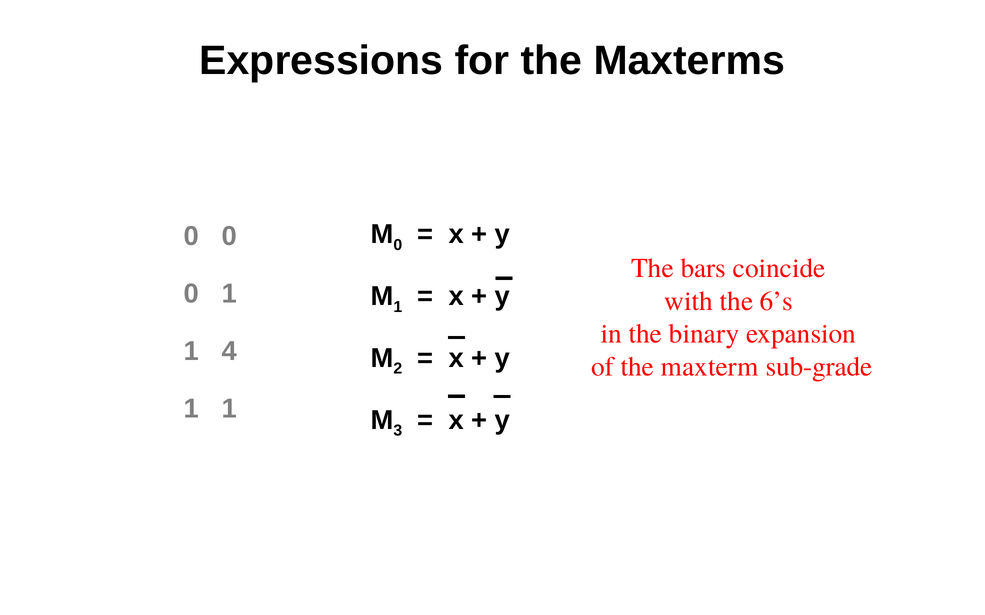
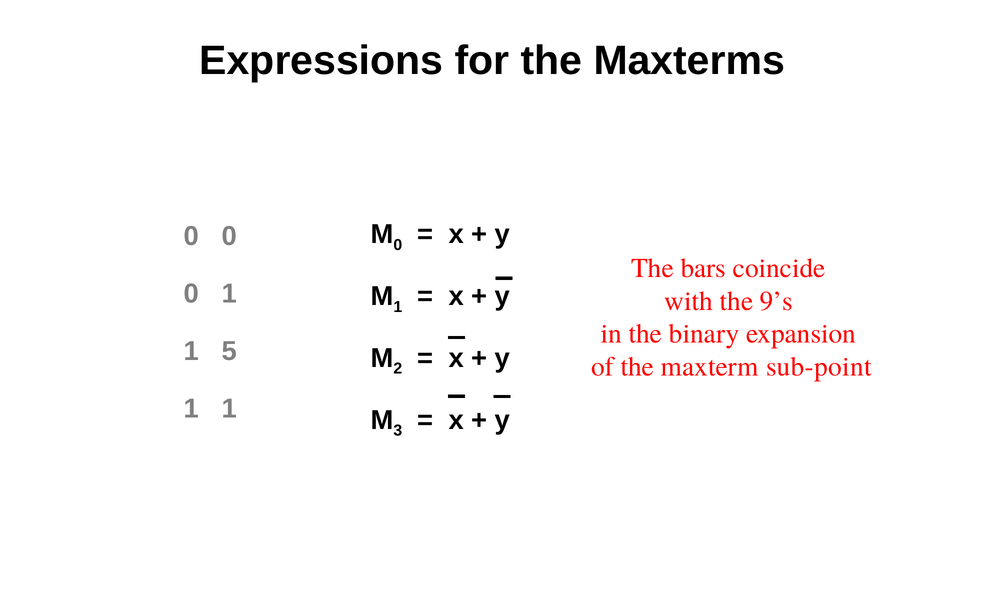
6’s: 6’s -> 9’s
4: 4 -> 5
sub-grade: sub-grade -> sub-point
